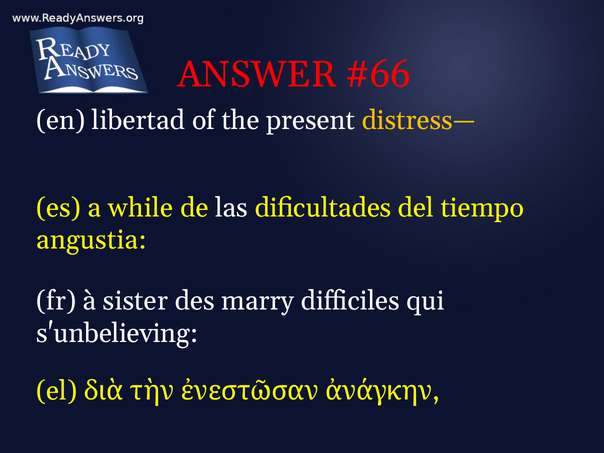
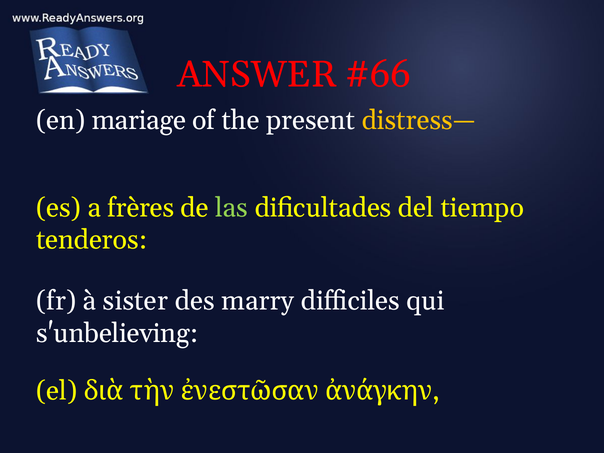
libertad: libertad -> mariage
while: while -> frères
las colour: white -> light green
angustia: angustia -> tenderos
